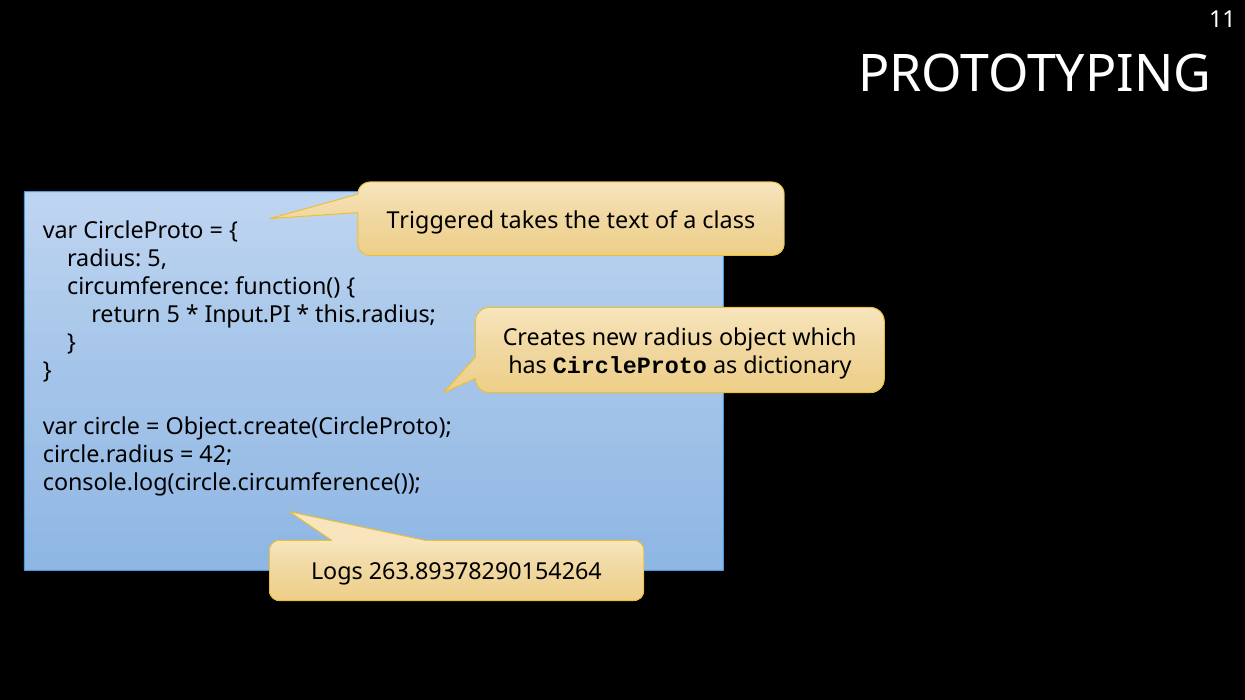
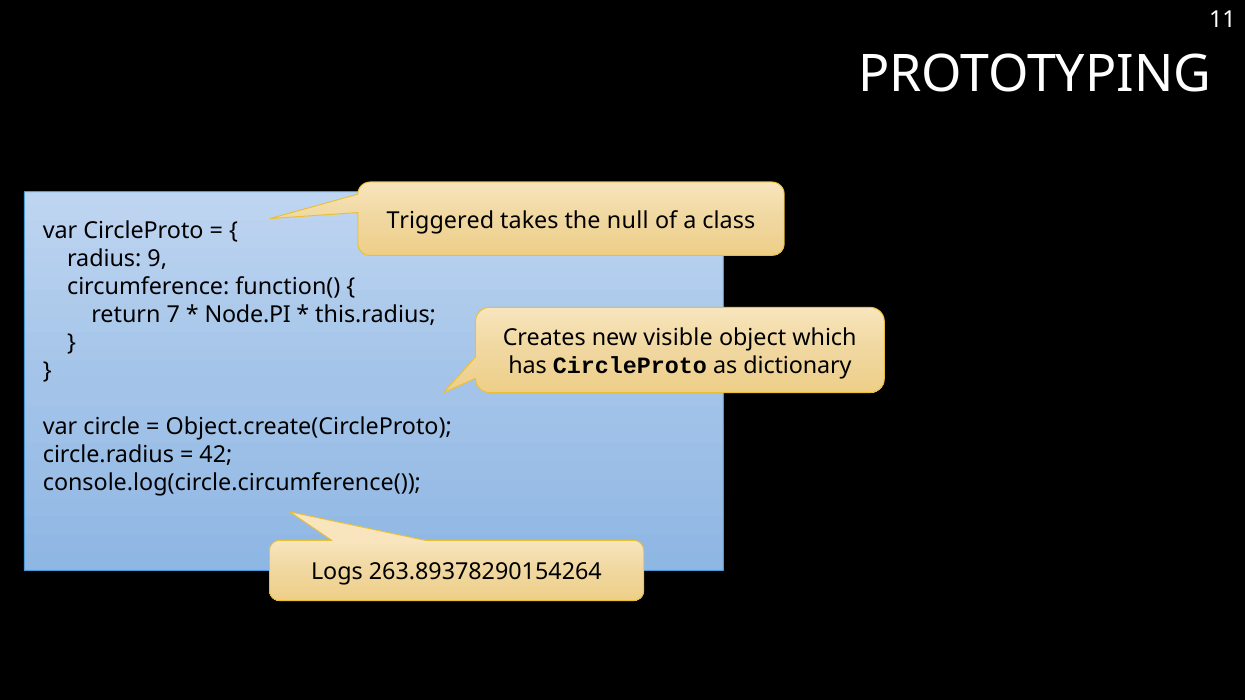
text: text -> null
radius 5: 5 -> 9
return 5: 5 -> 7
Input.PI: Input.PI -> Node.PI
new radius: radius -> visible
